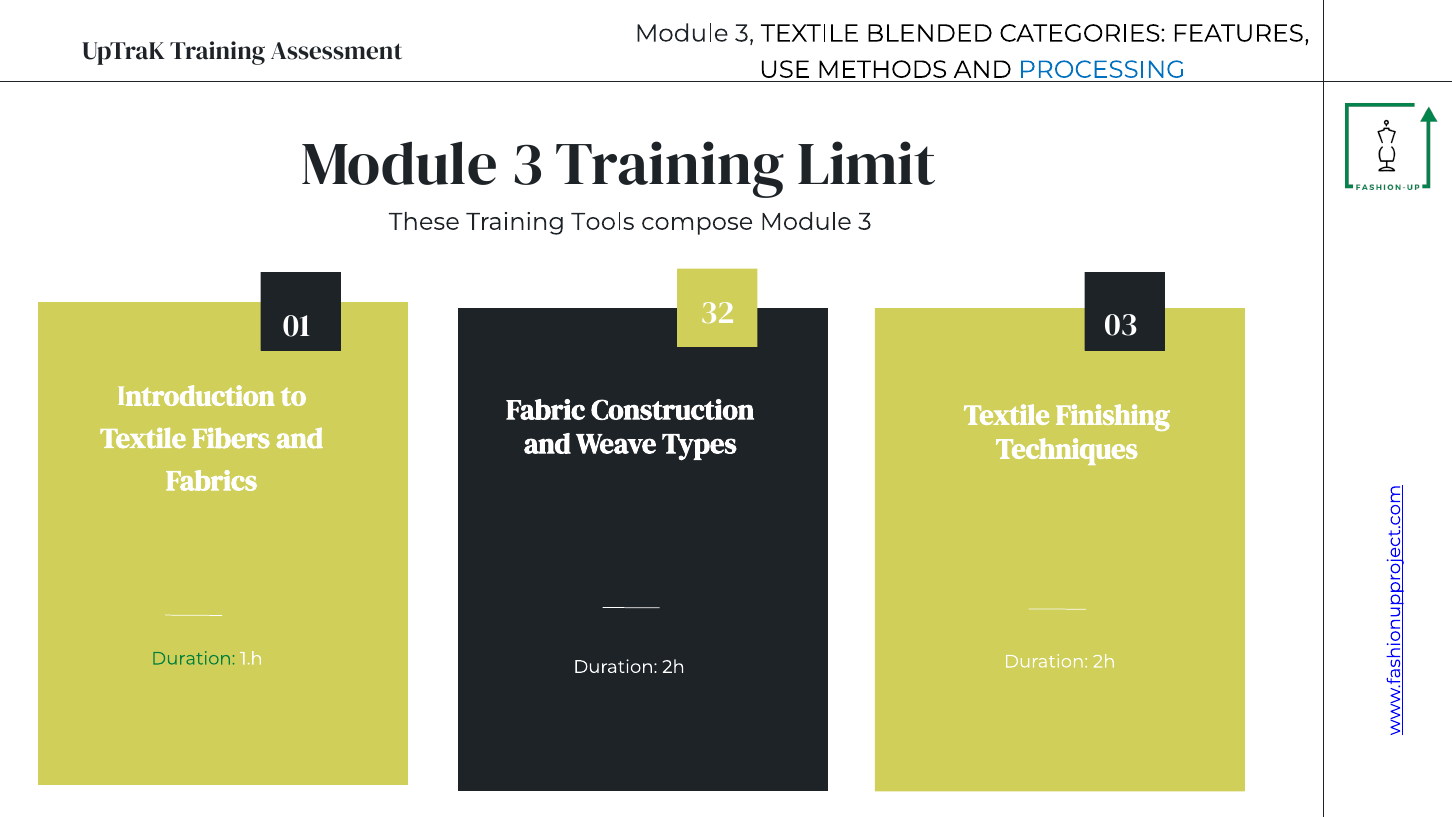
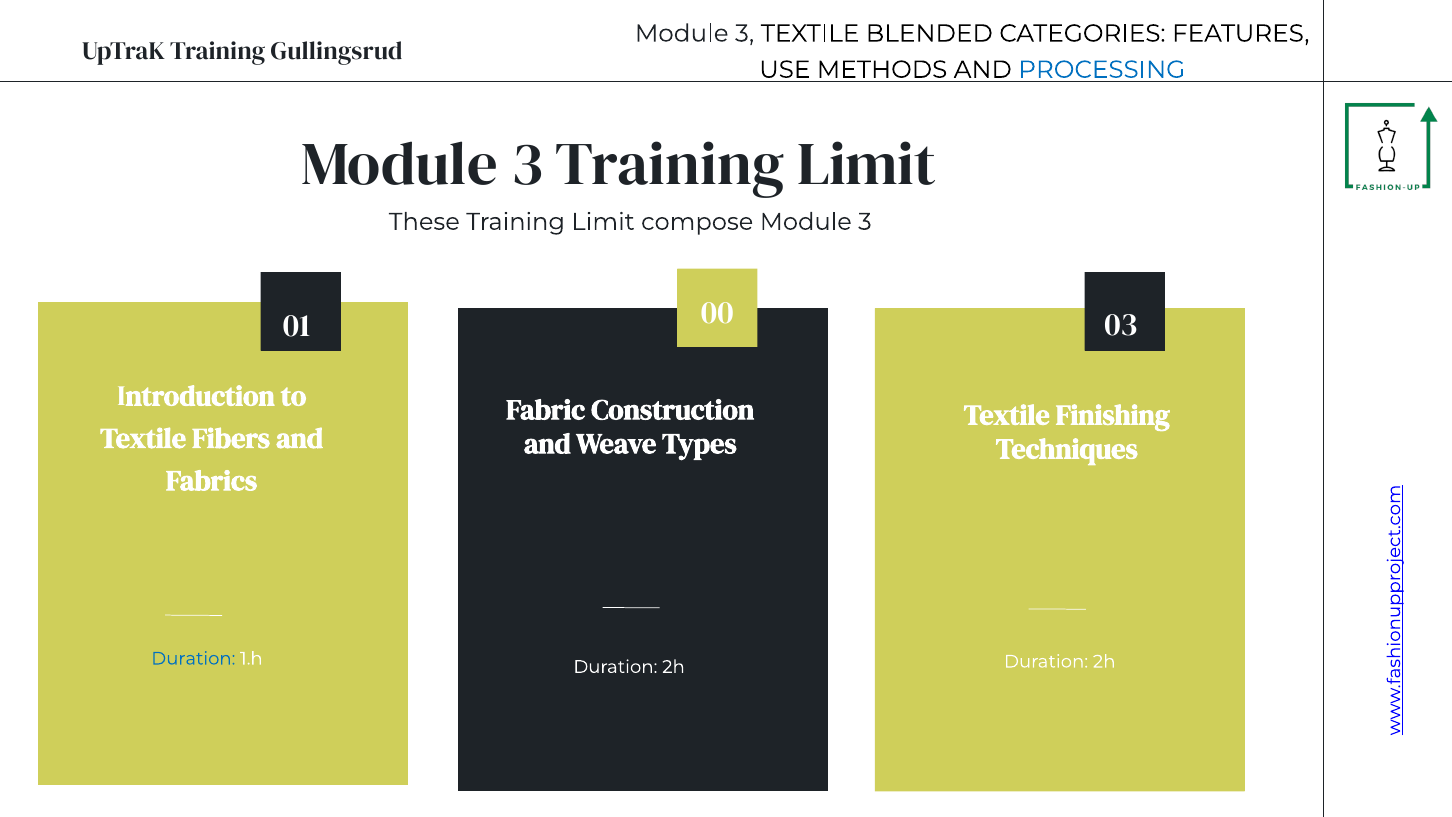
Assessment: Assessment -> Gullingsrud
These Training Tools: Tools -> Limit
32: 32 -> 00
Duration at (193, 658) colour: green -> blue
